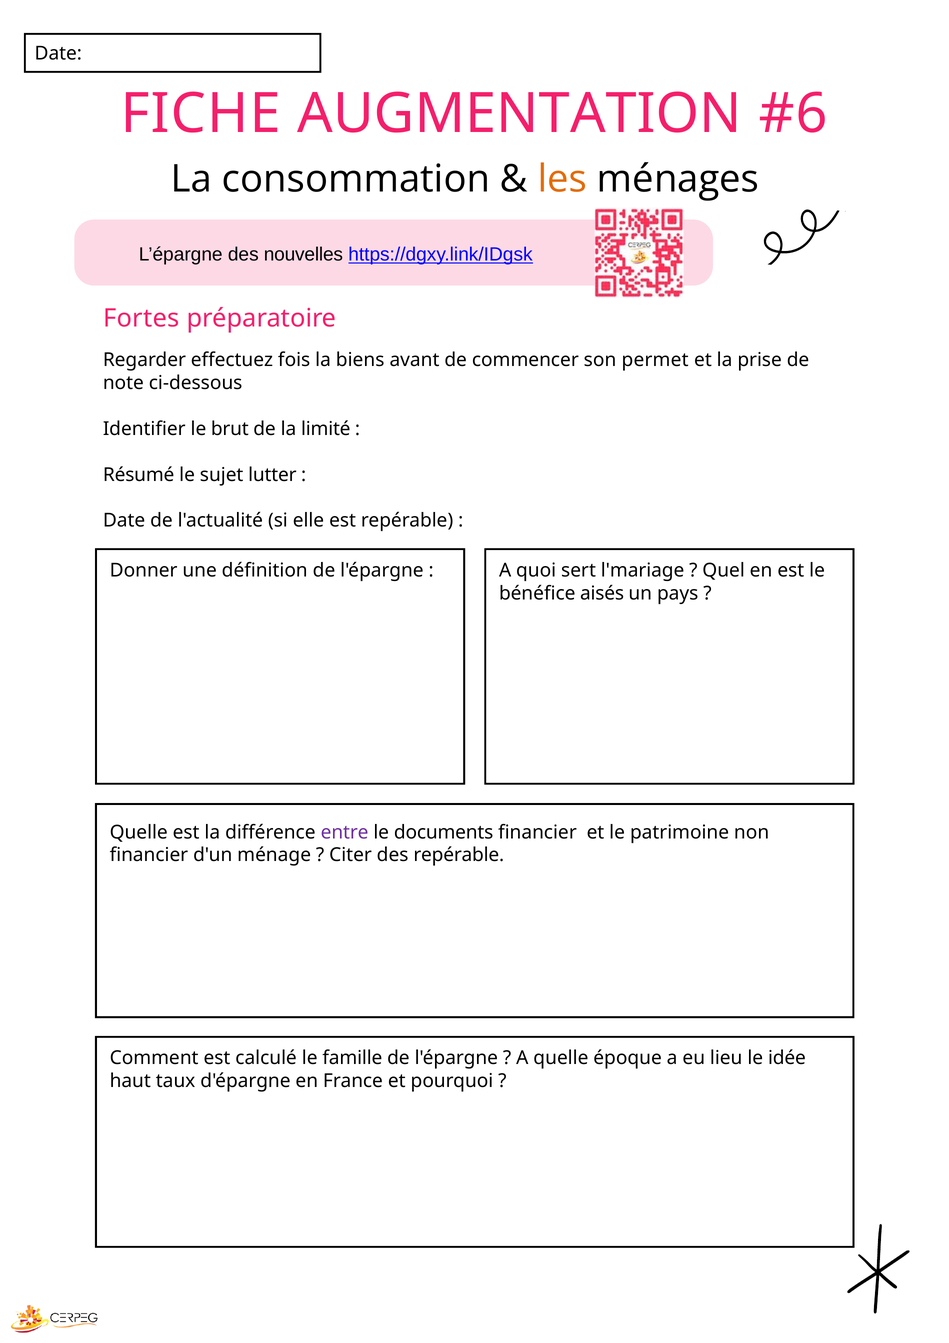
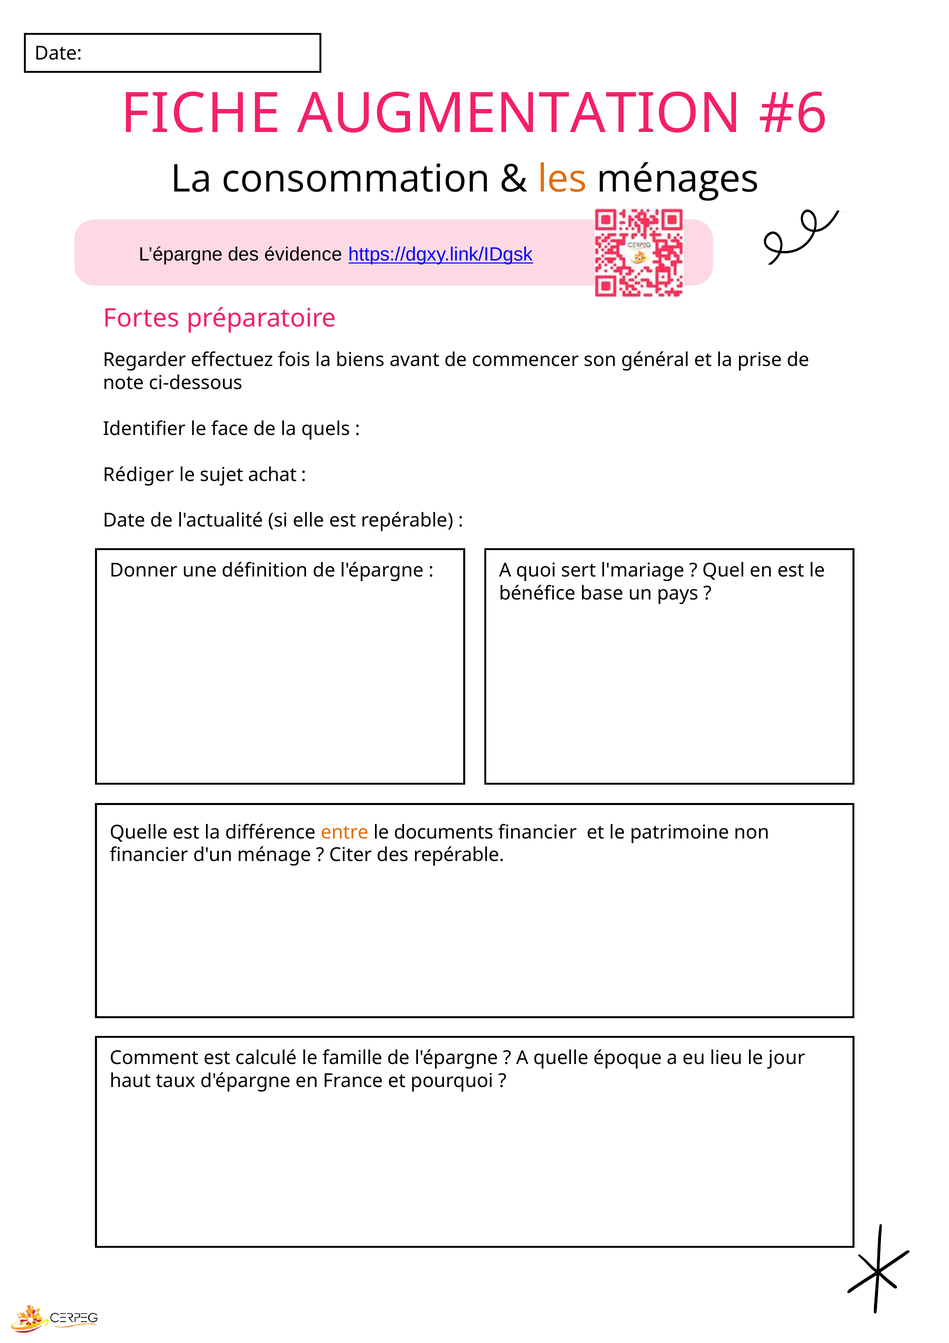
nouvelles: nouvelles -> évidence
permet: permet -> général
brut: brut -> face
limité: limité -> quels
Résumé: Résumé -> Rédiger
lutter: lutter -> achat
aisés: aisés -> base
entre colour: purple -> orange
idée: idée -> jour
